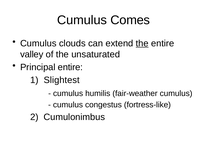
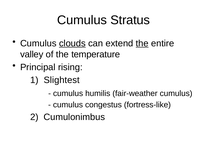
Comes: Comes -> Stratus
clouds underline: none -> present
unsaturated: unsaturated -> temperature
Principal entire: entire -> rising
